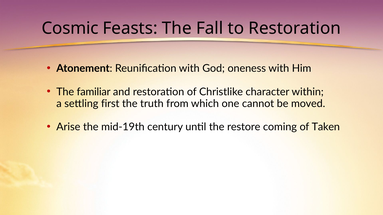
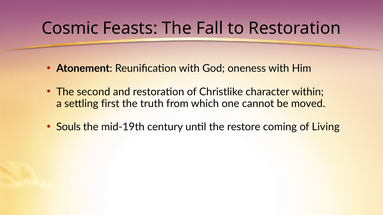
familiar: familiar -> second
Arise: Arise -> Souls
Taken: Taken -> Living
